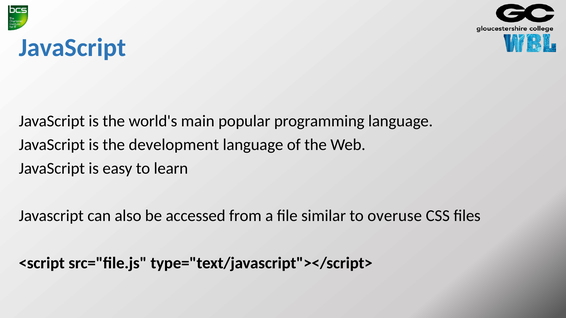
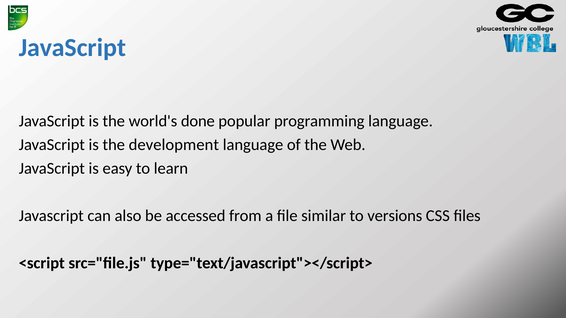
main: main -> done
overuse: overuse -> versions
